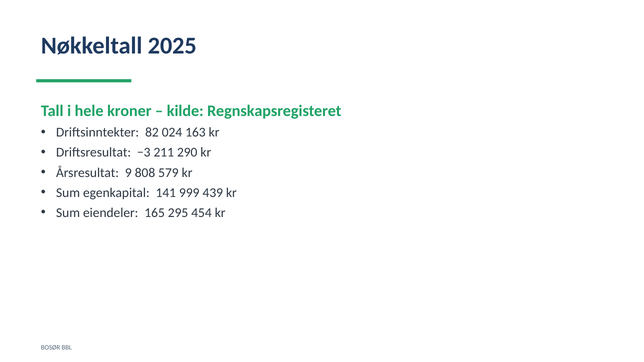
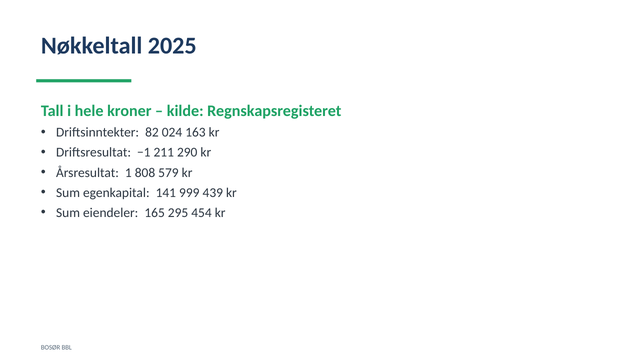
−3: −3 -> −1
9: 9 -> 1
